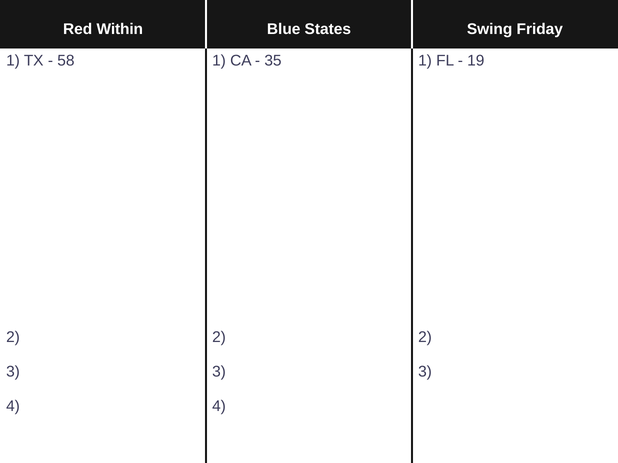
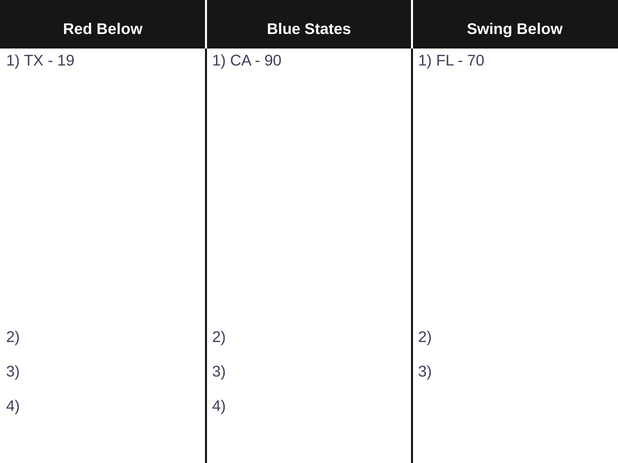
Red Within: Within -> Below
Friday at (540, 29): Friday -> Below
58: 58 -> 19
35: 35 -> 90
19: 19 -> 70
